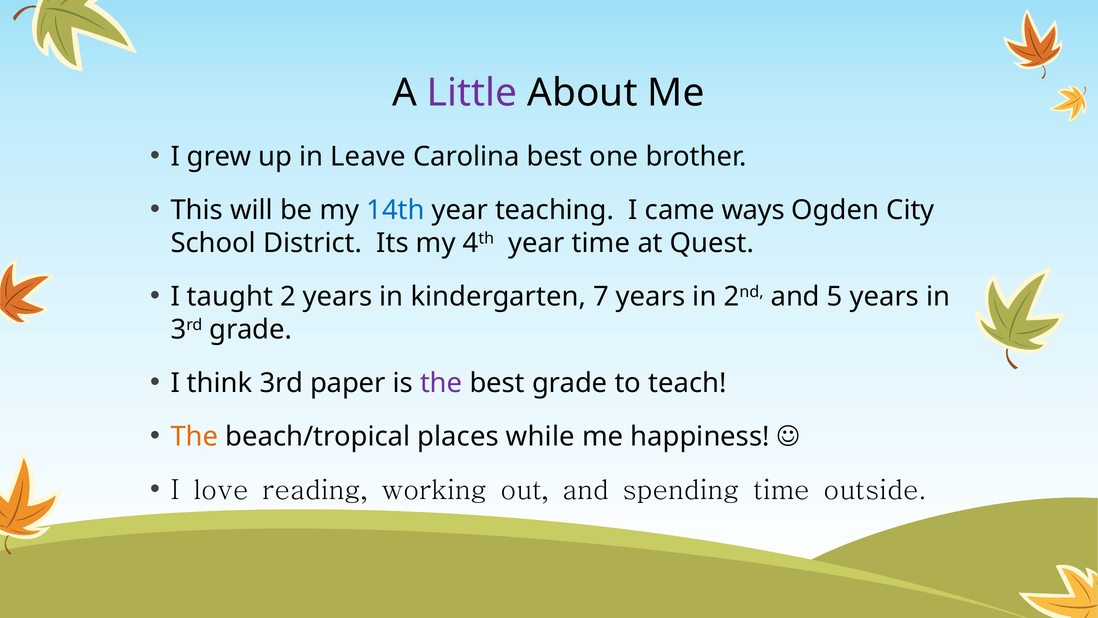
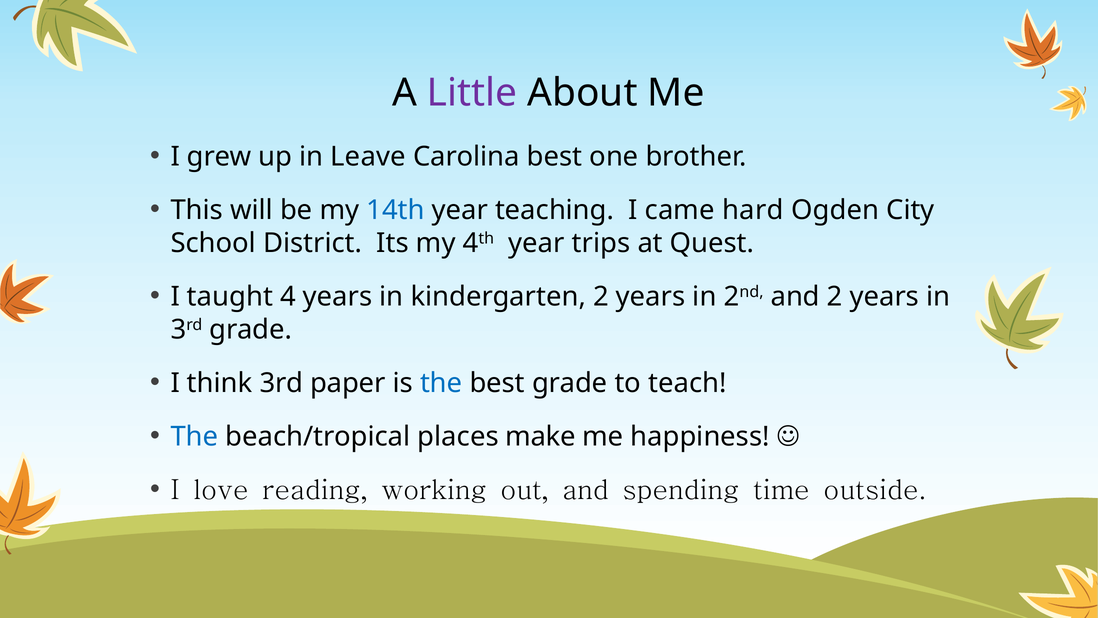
ways: ways -> hard
year time: time -> trips
2: 2 -> 4
kindergarten 7: 7 -> 2
and 5: 5 -> 2
the at (441, 383) colour: purple -> blue
The at (194, 436) colour: orange -> blue
while: while -> make
